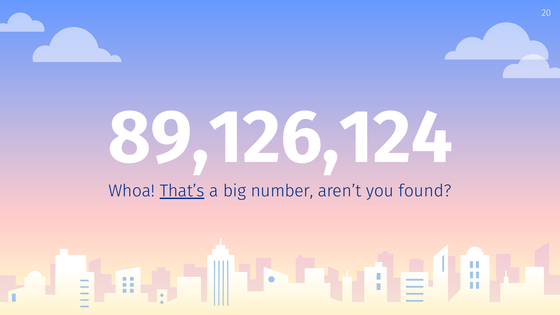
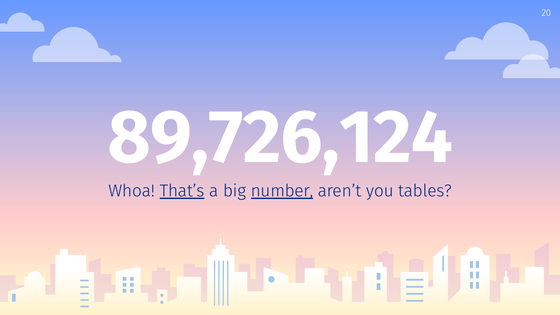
89,126,124: 89,126,124 -> 89,726,124
number underline: none -> present
found: found -> tables
